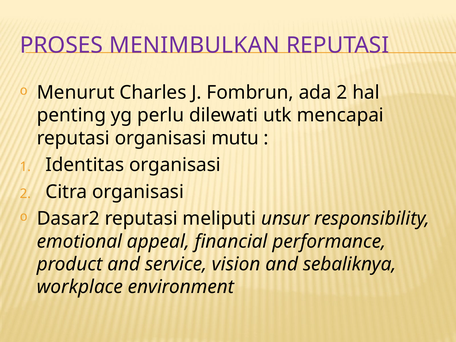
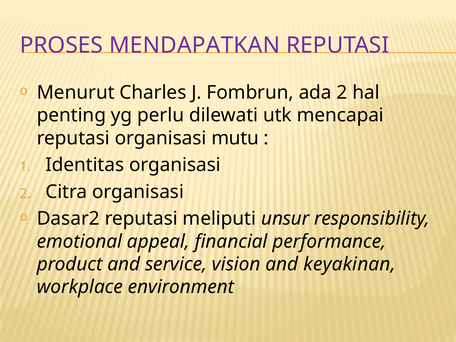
MENIMBULKAN: MENIMBULKAN -> MENDAPATKAN
sebaliknya: sebaliknya -> keyakinan
